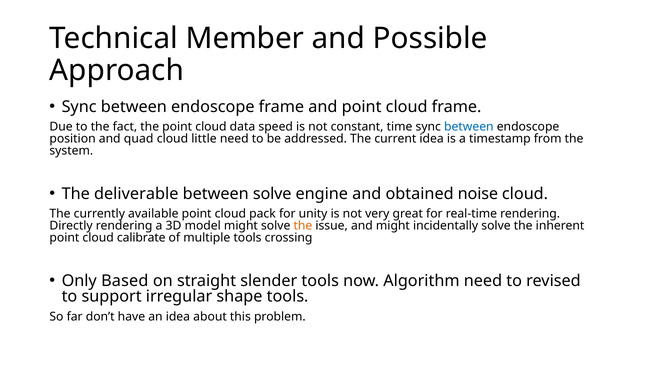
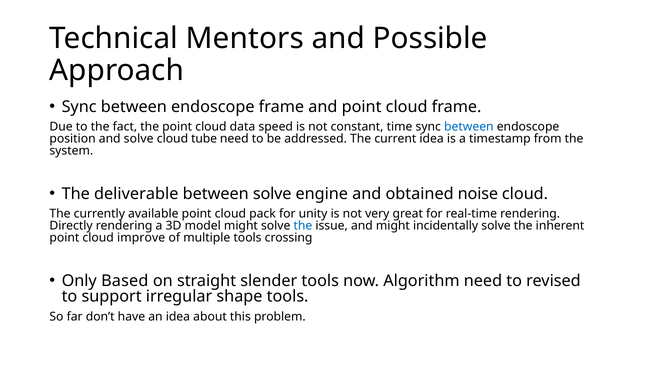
Member: Member -> Mentors
and quad: quad -> solve
little: little -> tube
the at (303, 226) colour: orange -> blue
calibrate: calibrate -> improve
